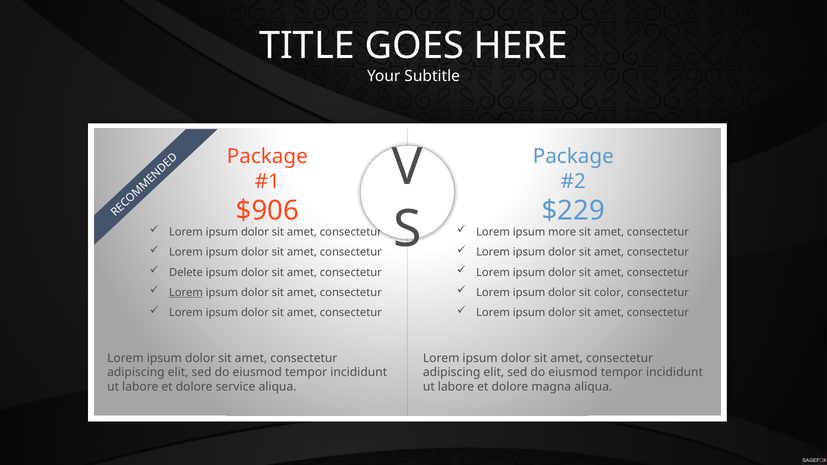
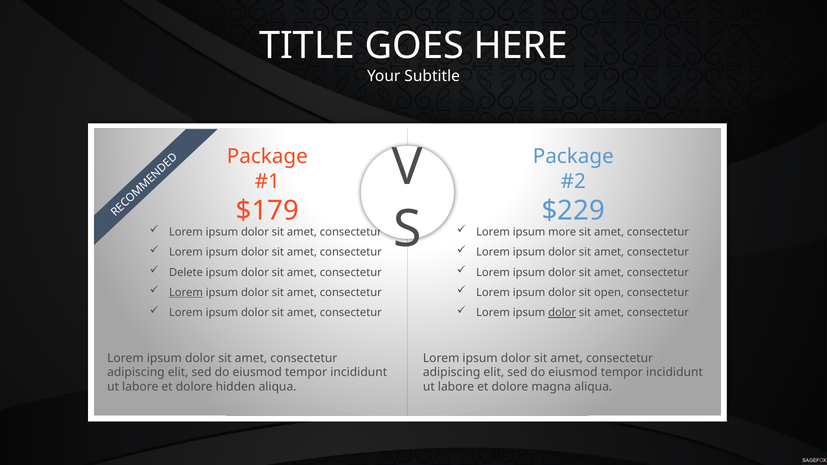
$906: $906 -> $179
color: color -> open
dolor at (562, 313) underline: none -> present
service: service -> hidden
